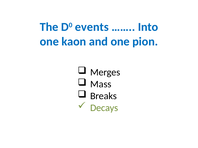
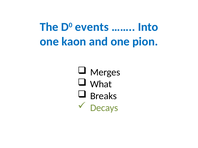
Mass: Mass -> What
